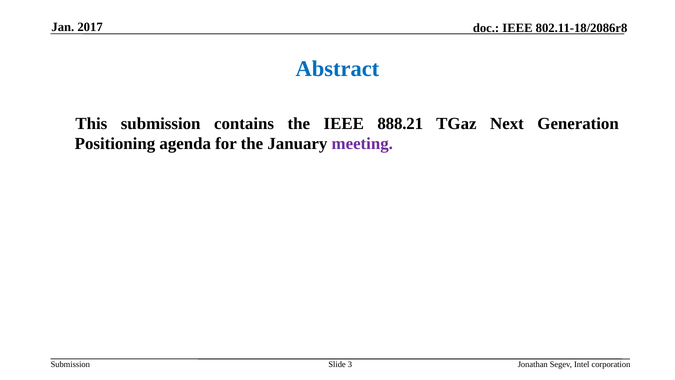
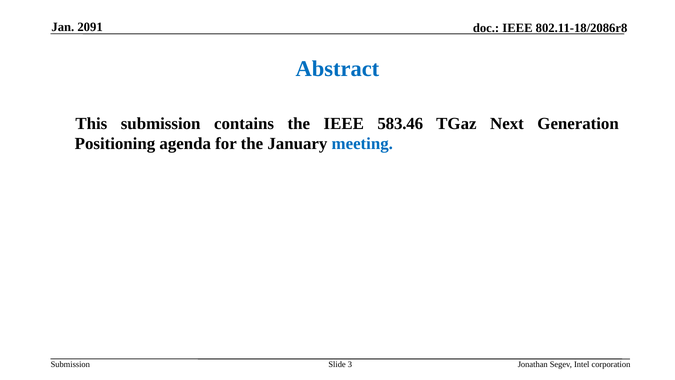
2017: 2017 -> 2091
888.21: 888.21 -> 583.46
meeting colour: purple -> blue
